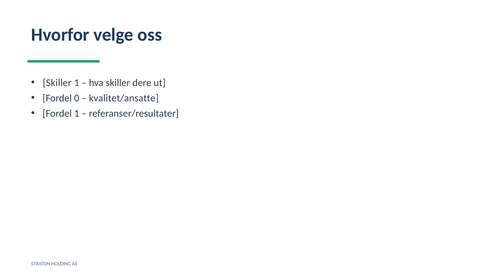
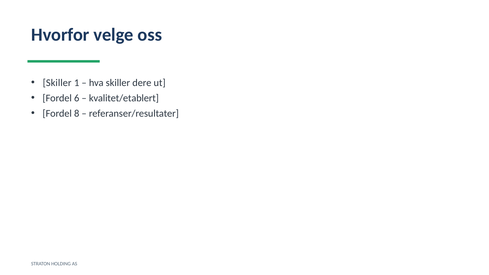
0: 0 -> 6
kvalitet/ansatte: kvalitet/ansatte -> kvalitet/etablert
Fordel 1: 1 -> 8
